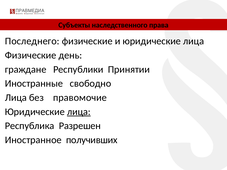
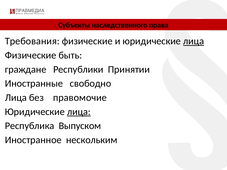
Последнего: Последнего -> Требования
лица at (194, 41) underline: none -> present
день: день -> быть
Разрешен: Разрешен -> Выпуском
получивших: получивших -> нескольким
